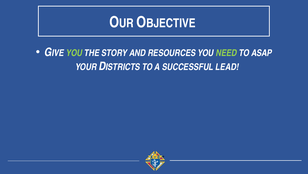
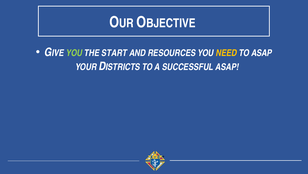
STORY: STORY -> START
NEED colour: light green -> yellow
SUCCESSFUL LEAD: LEAD -> ASAP
